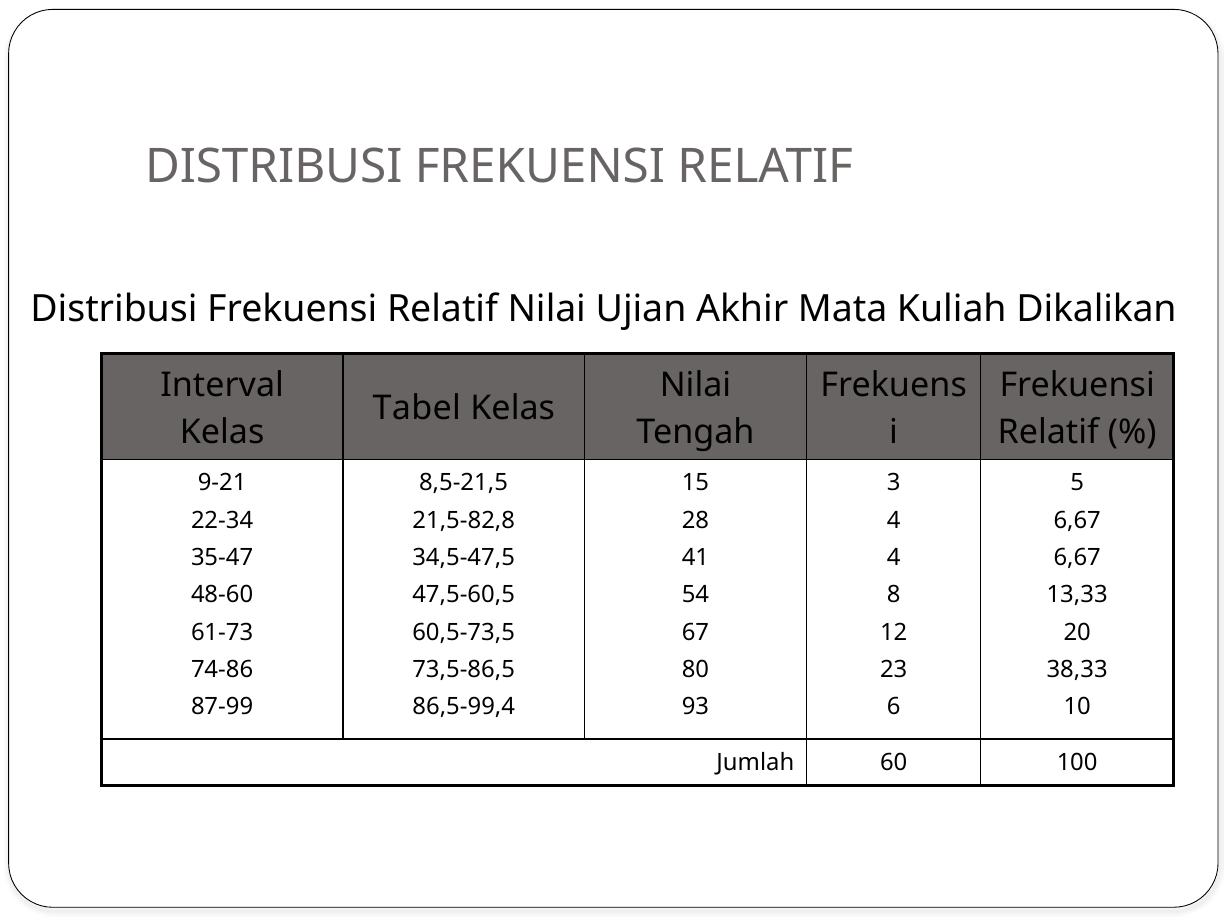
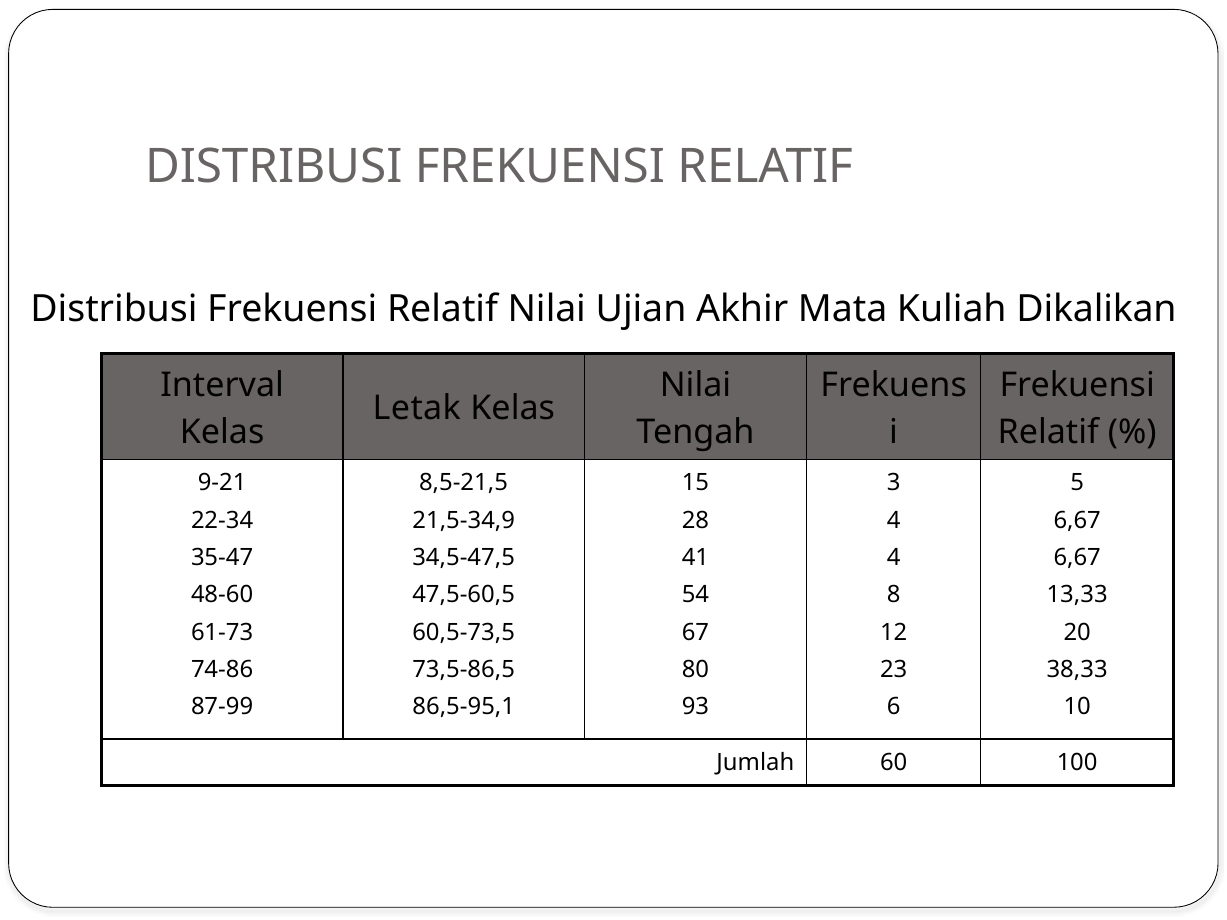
Tabel: Tabel -> Letak
21,5-82,8: 21,5-82,8 -> 21,5-34,9
86,5-99,4: 86,5-99,4 -> 86,5-95,1
